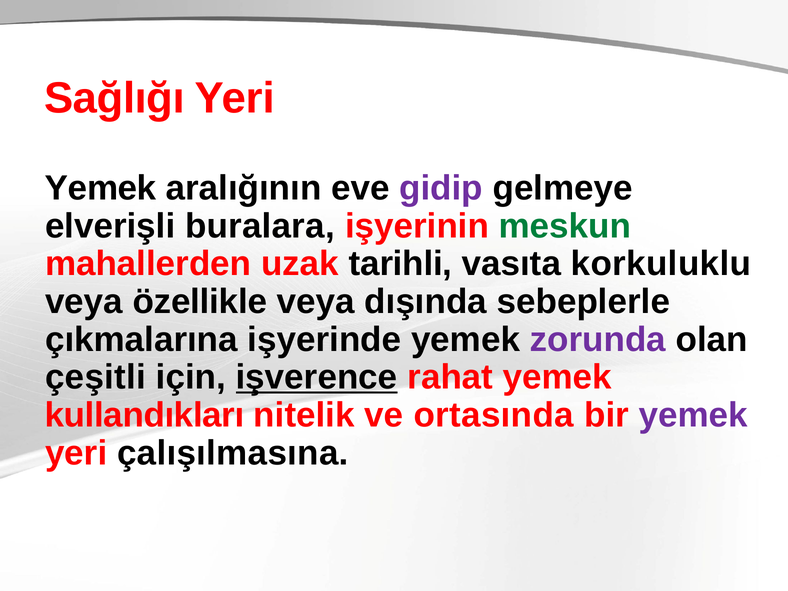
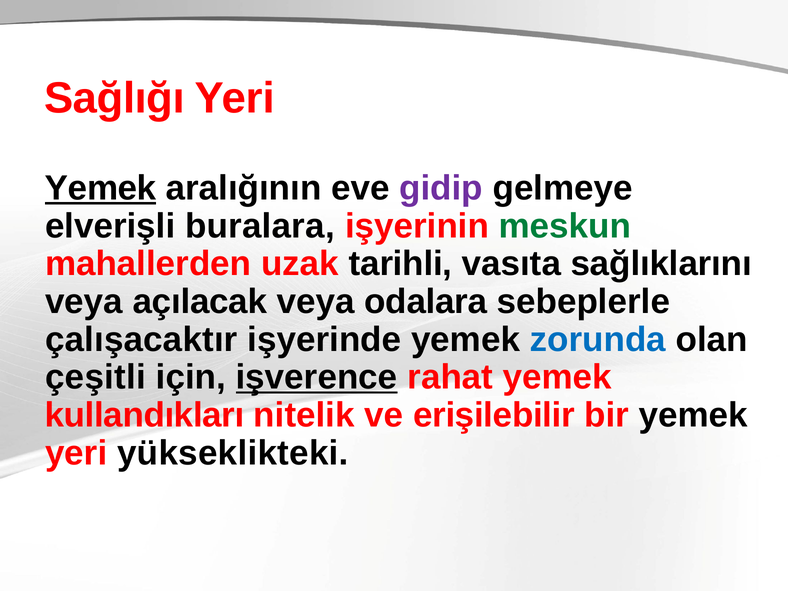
Yemek at (101, 188) underline: none -> present
korkuluklu: korkuluklu -> sağlıklarını
özellikle: özellikle -> açılacak
dışında: dışında -> odalara
çıkmalarına: çıkmalarına -> çalışacaktır
zorunda colour: purple -> blue
ortasında: ortasında -> erişilebilir
yemek at (693, 415) colour: purple -> black
çalışılmasına: çalışılmasına -> yükseklikteki
